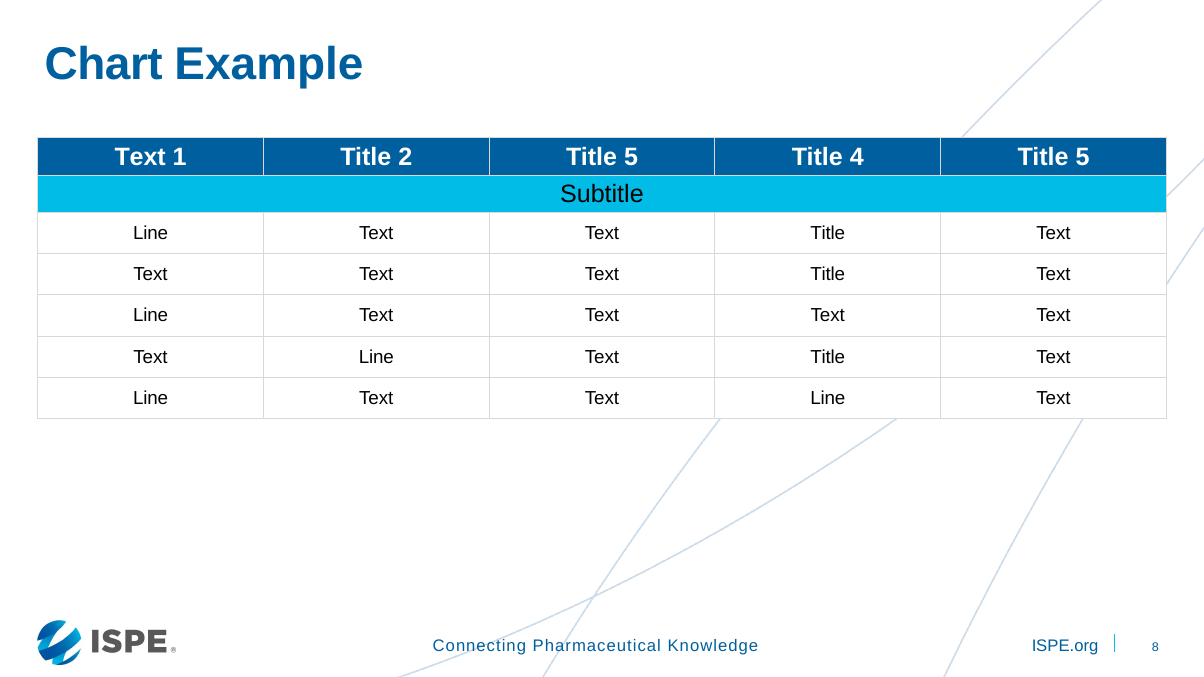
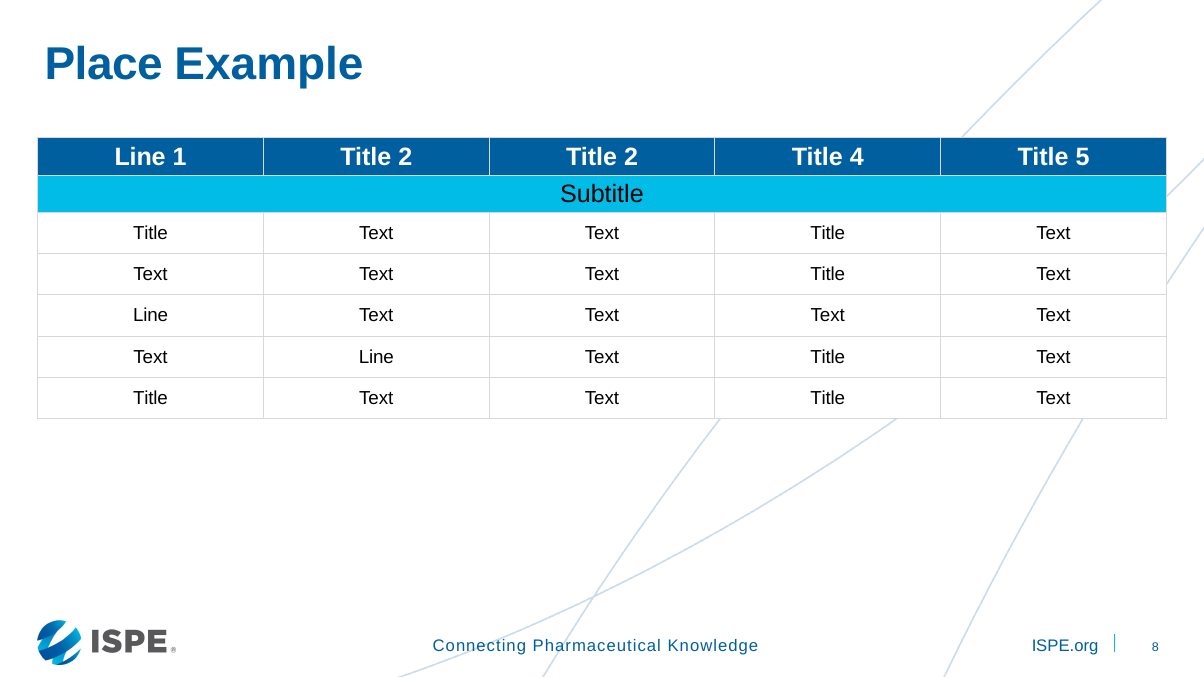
Chart: Chart -> Place
Text at (140, 157): Text -> Line
2 Title 5: 5 -> 2
Line at (151, 234): Line -> Title
Line at (151, 398): Line -> Title
Line at (828, 398): Line -> Title
